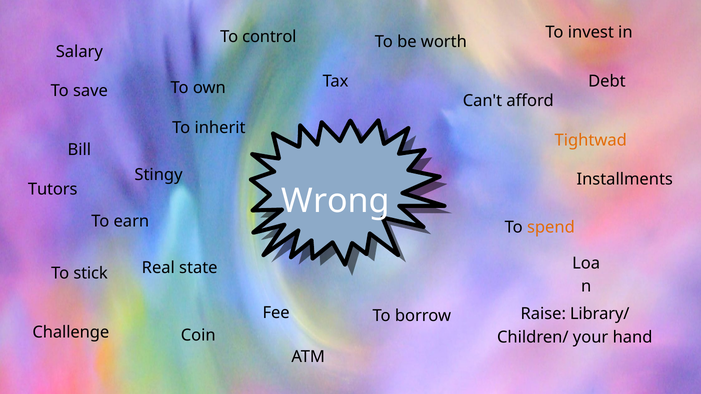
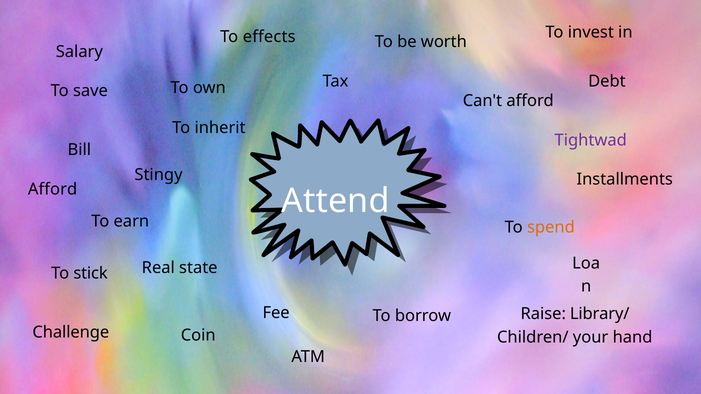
control: control -> effects
Tightwad colour: orange -> purple
Tutors at (53, 190): Tutors -> Afford
Wrong: Wrong -> Attend
